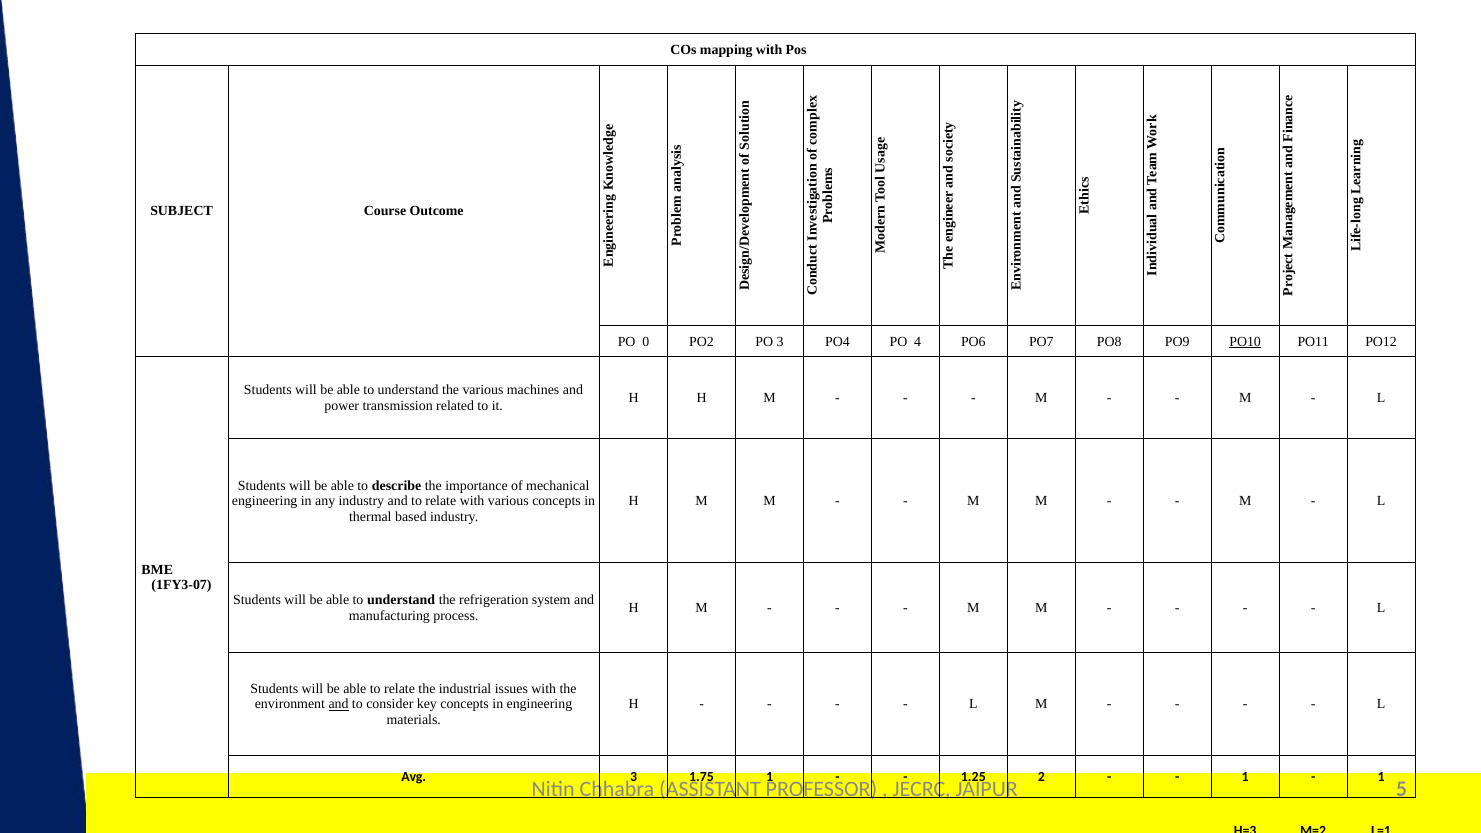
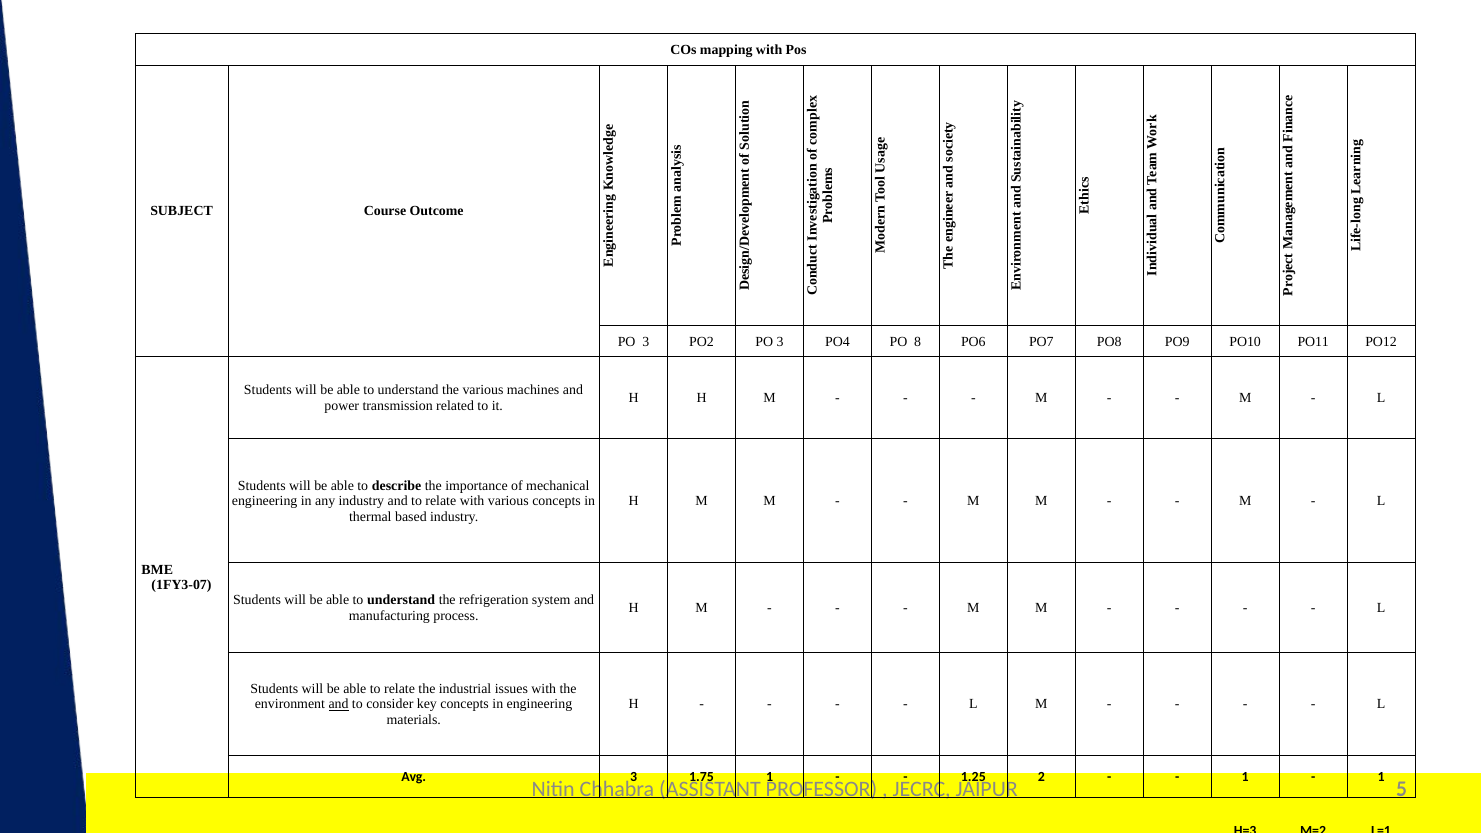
0 at (646, 341): 0 -> 3
4: 4 -> 8
PO10 underline: present -> none
